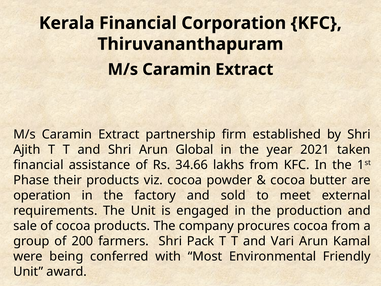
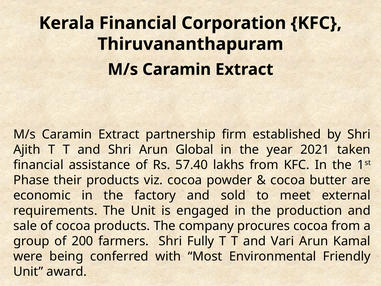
34.66: 34.66 -> 57.40
operation: operation -> economic
Pack: Pack -> Fully
